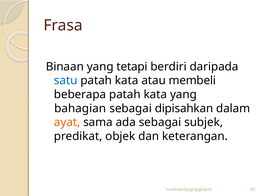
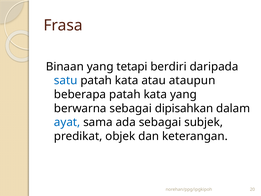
membeli: membeli -> ataupun
bahagian: bahagian -> berwarna
ayat colour: orange -> blue
